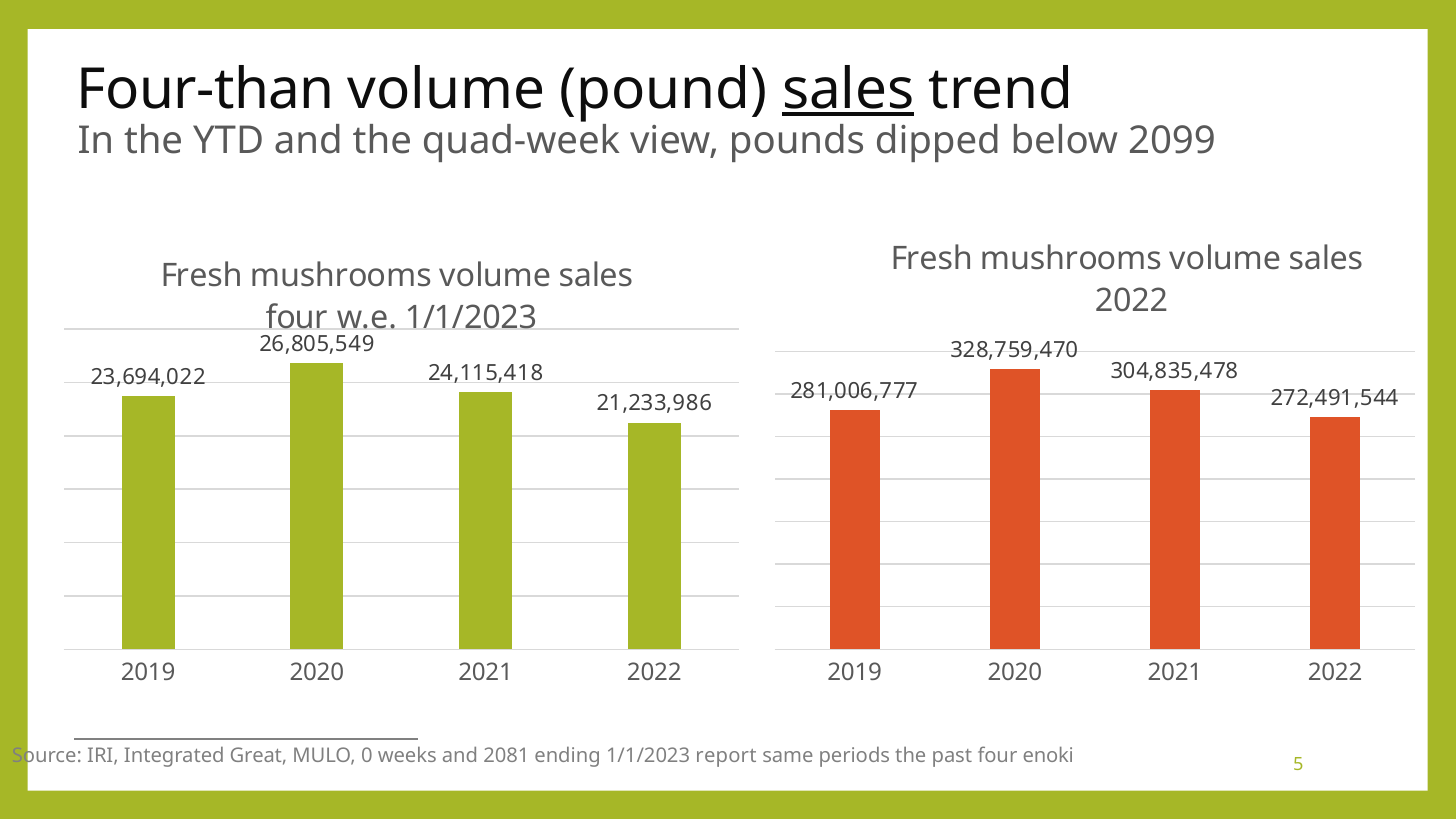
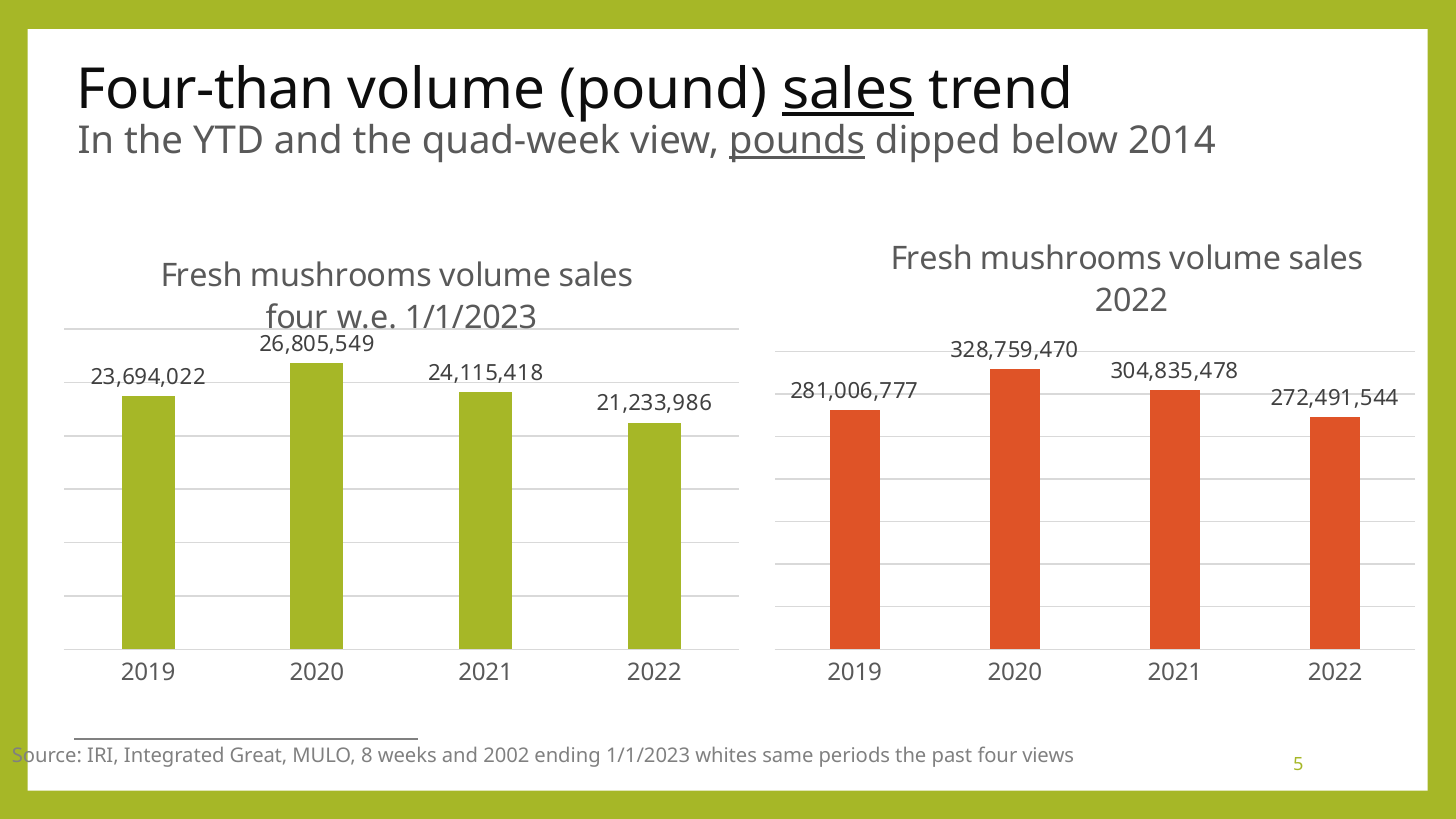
pounds underline: none -> present
2099: 2099 -> 2014
0: 0 -> 8
2081: 2081 -> 2002
report: report -> whites
enoki: enoki -> views
